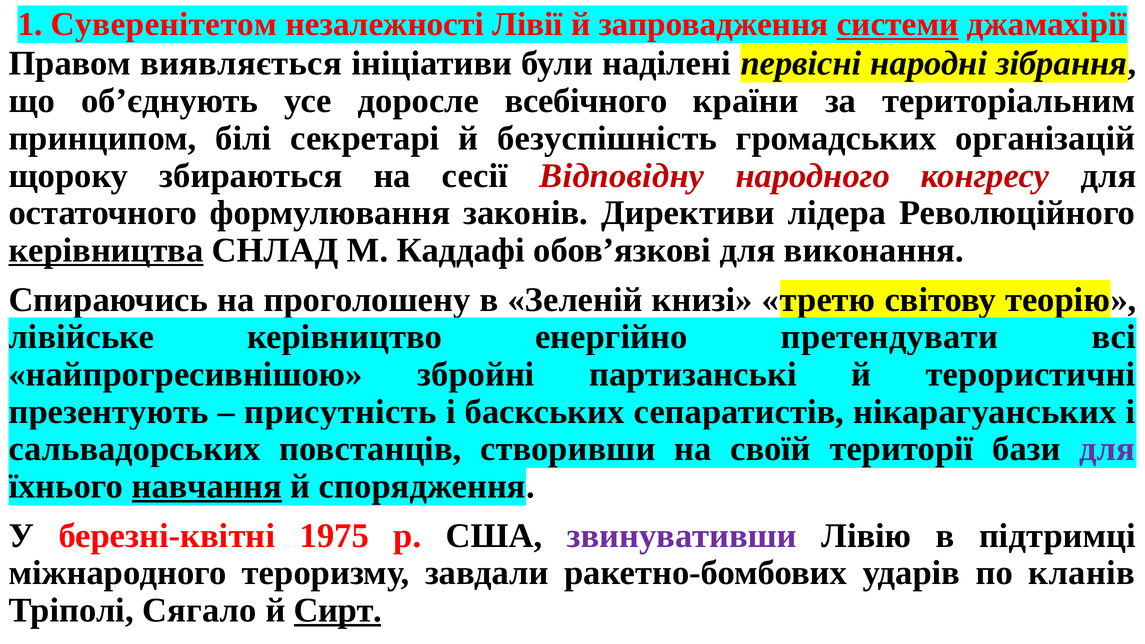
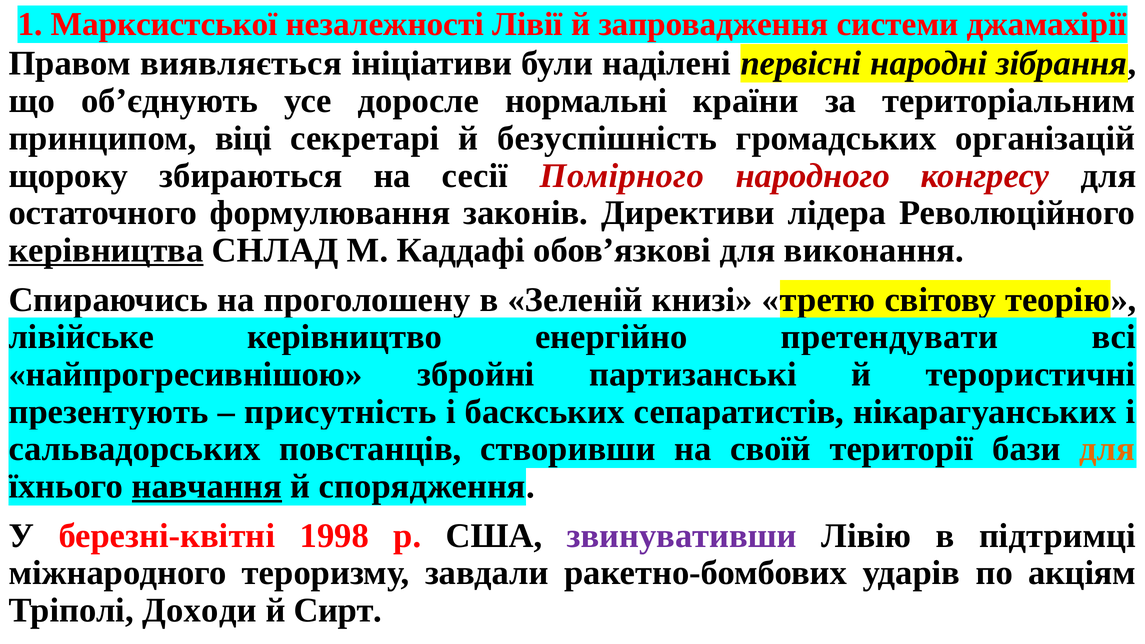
Суверенітетом: Суверенітетом -> Марксистської
системи underline: present -> none
всебічного: всебічного -> нормальні
білі: білі -> віці
Відповідну: Відповідну -> Помірного
для at (1107, 449) colour: purple -> orange
1975: 1975 -> 1998
кланів: кланів -> акціям
Сягало: Сягало -> Доходи
Сирт underline: present -> none
